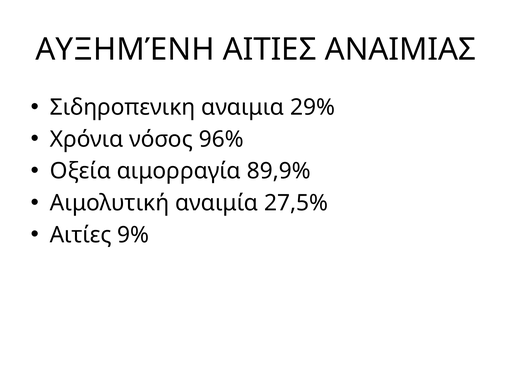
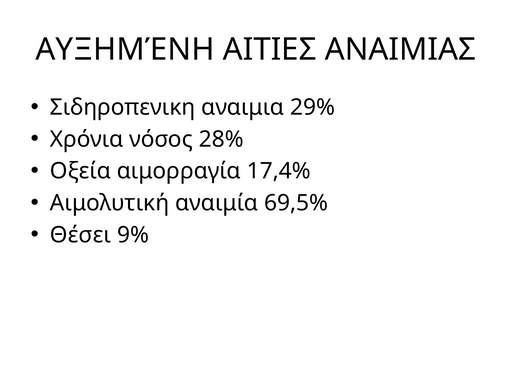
96%: 96% -> 28%
89,9%: 89,9% -> 17,4%
27,5%: 27,5% -> 69,5%
Αιτίες: Αιτίες -> Θέσει
